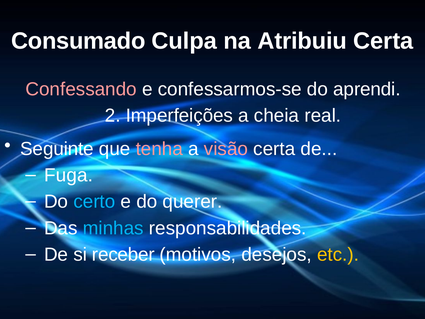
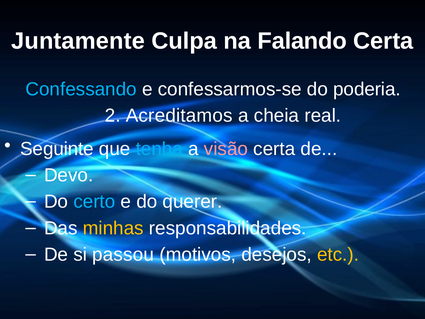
Consumado: Consumado -> Juntamente
Atribuiu: Atribuiu -> Falando
Confessando colour: pink -> light blue
aprendi: aprendi -> poderia
Imperfeições: Imperfeições -> Acreditamos
tenha colour: pink -> light blue
Fuga: Fuga -> Devo
minhas colour: light blue -> yellow
receber: receber -> passou
